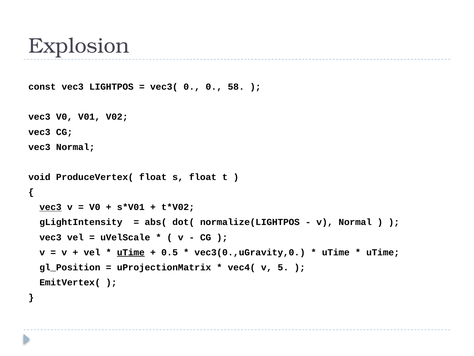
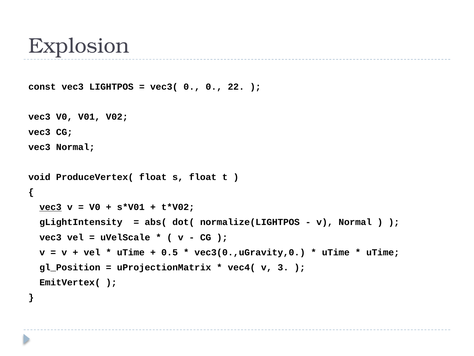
58: 58 -> 22
uTime at (131, 252) underline: present -> none
5: 5 -> 3
